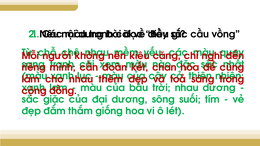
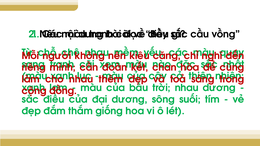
sắc giặc: giặc -> điều
